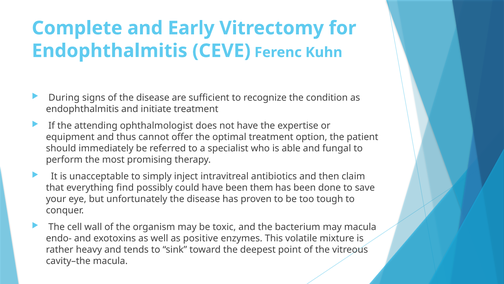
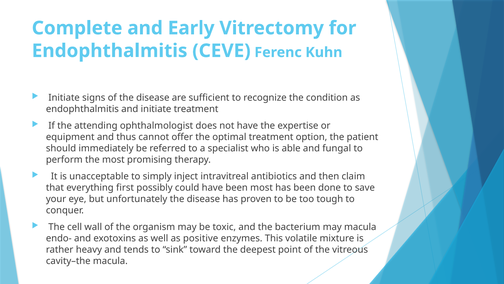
During at (64, 98): During -> Initiate
find: find -> first
been them: them -> most
